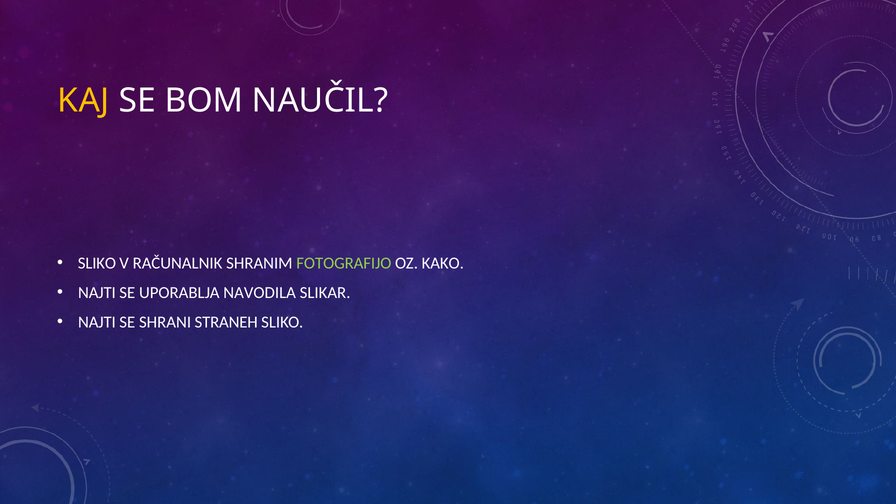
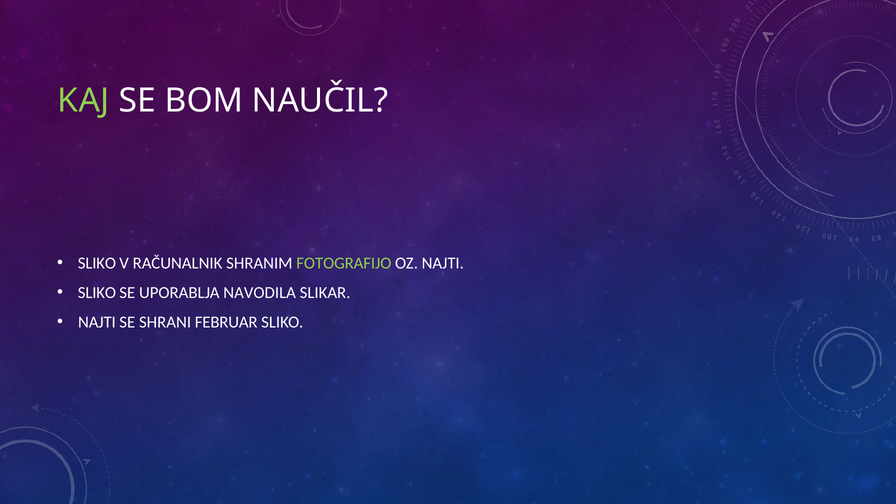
KAJ colour: yellow -> light green
OZ KAKO: KAKO -> NAJTI
NAJTI at (97, 293): NAJTI -> SLIKO
STRANEH: STRANEH -> FEBRUAR
